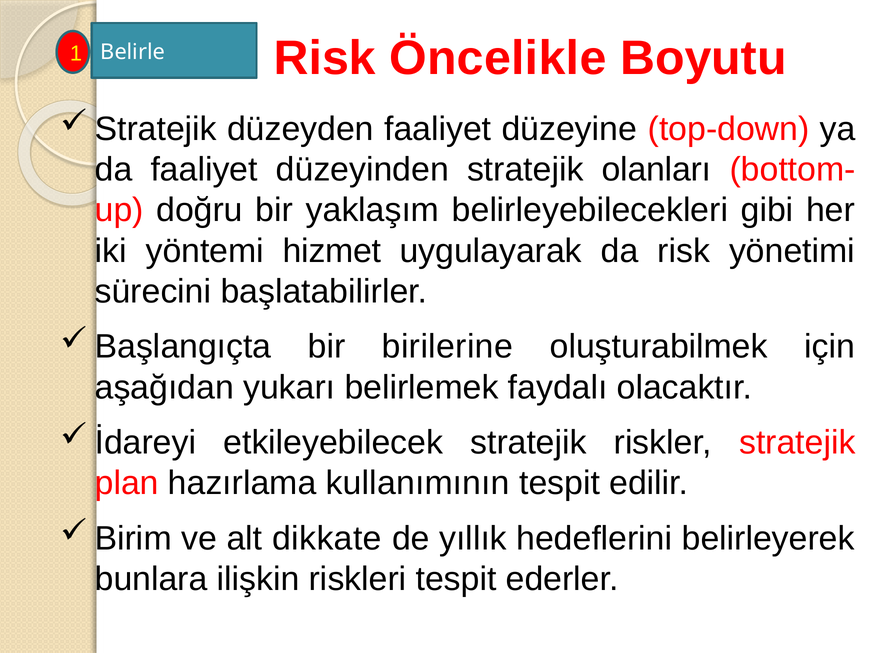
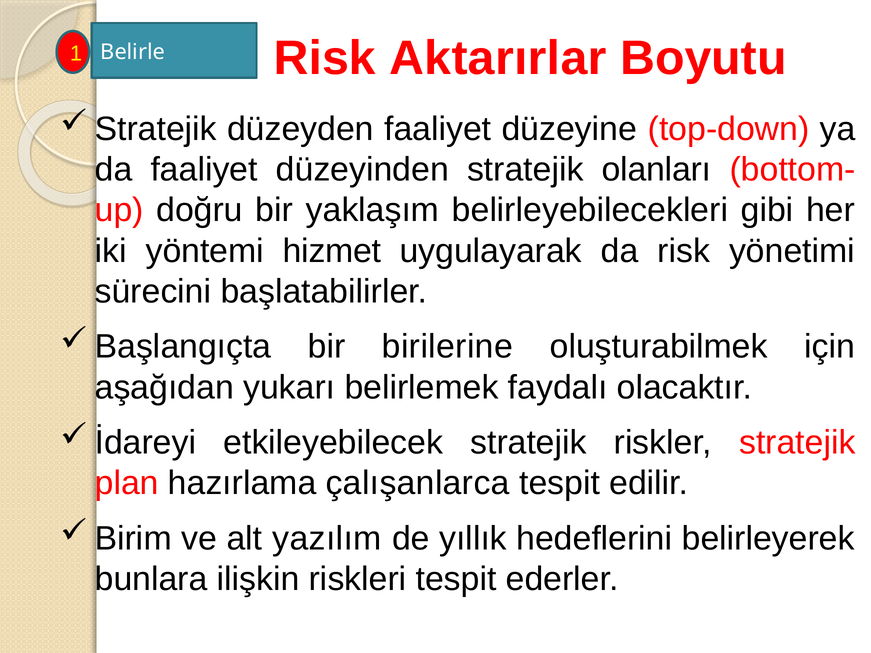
Öncelikle: Öncelikle -> Aktarırlar
kullanımının: kullanımının -> çalışanlarca
dikkate: dikkate -> yazılım
